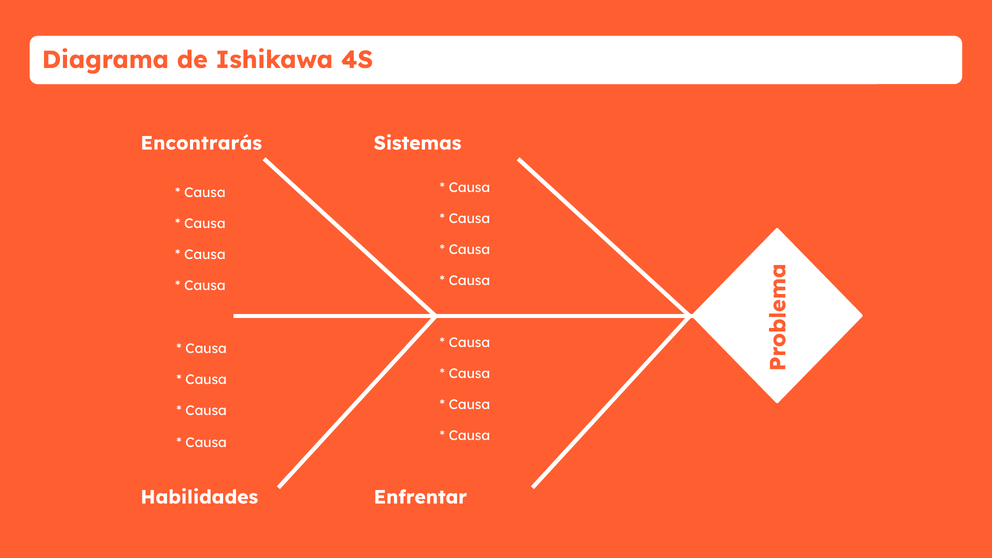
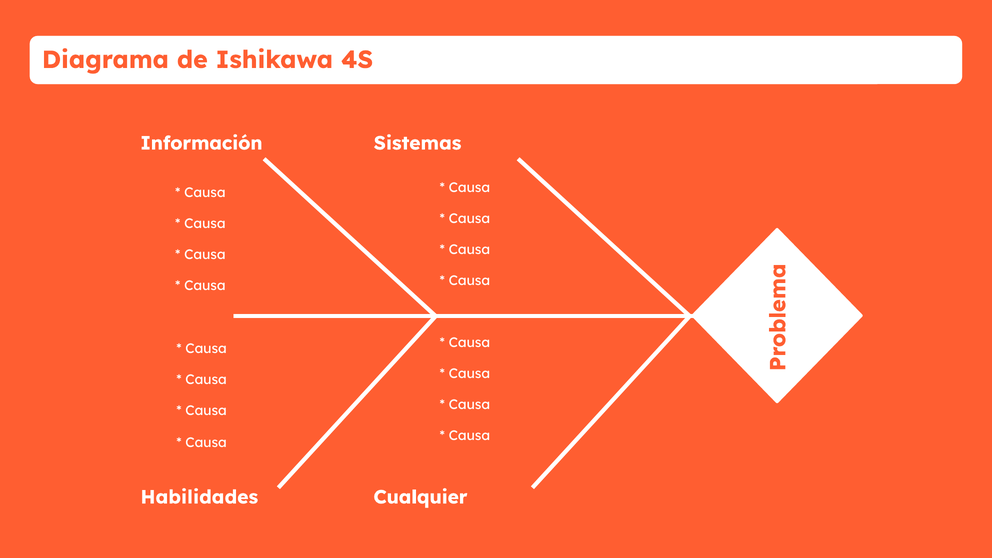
Encontrarás: Encontrarás -> Información
Enfrentar: Enfrentar -> Cualquier
